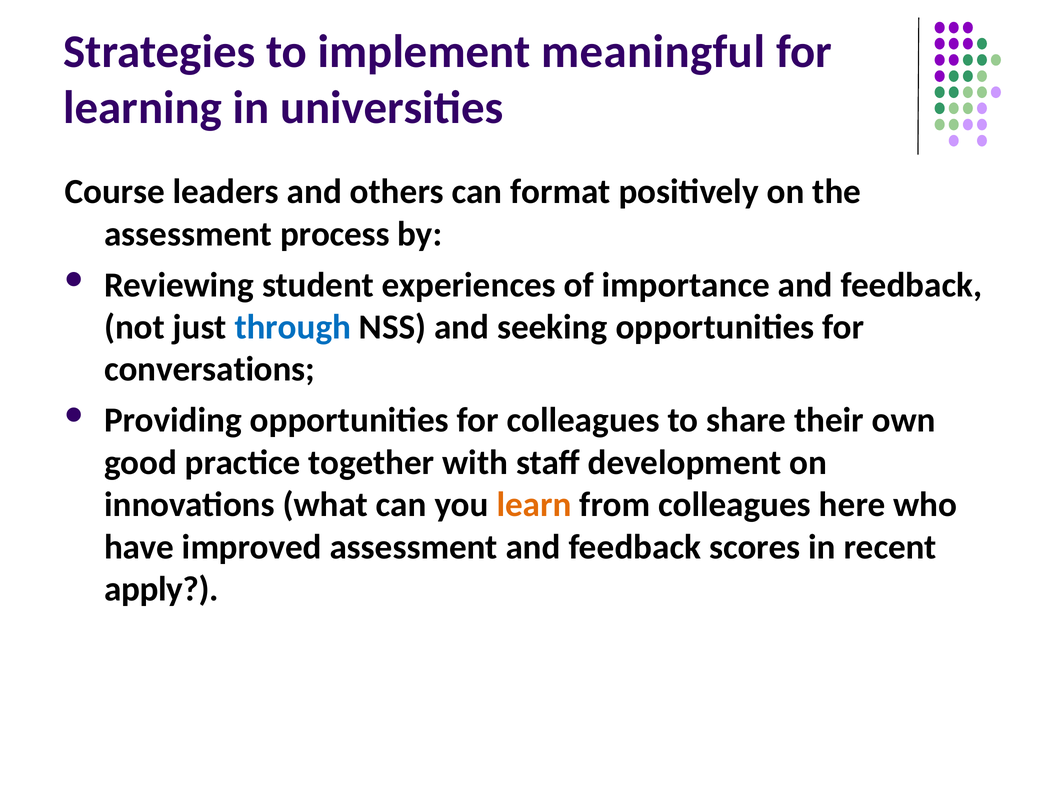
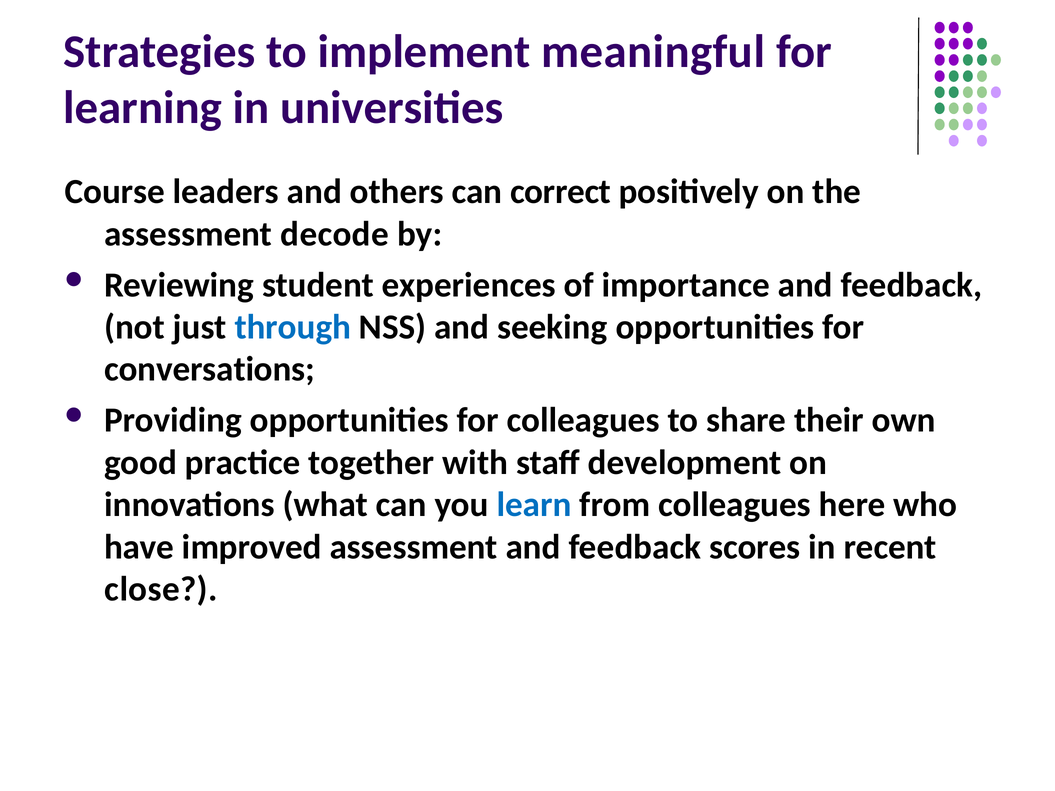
format: format -> correct
process: process -> decode
learn colour: orange -> blue
apply: apply -> close
